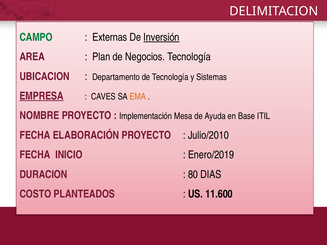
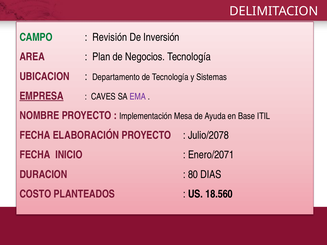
Externas: Externas -> Revisión
Inversión underline: present -> none
EMA colour: orange -> purple
Julio/2010: Julio/2010 -> Julio/2078
Enero/2019: Enero/2019 -> Enero/2071
11.600: 11.600 -> 18.560
